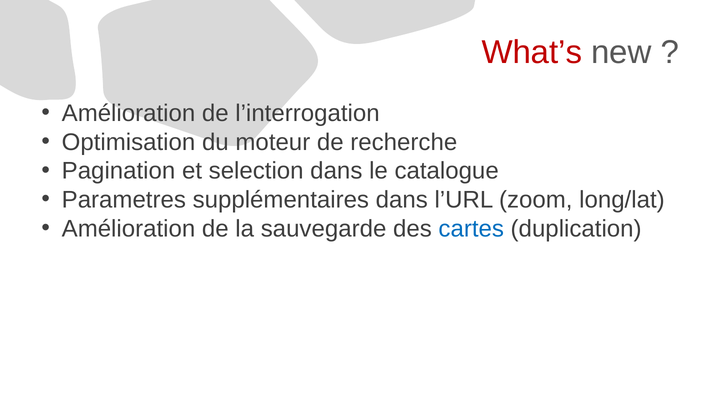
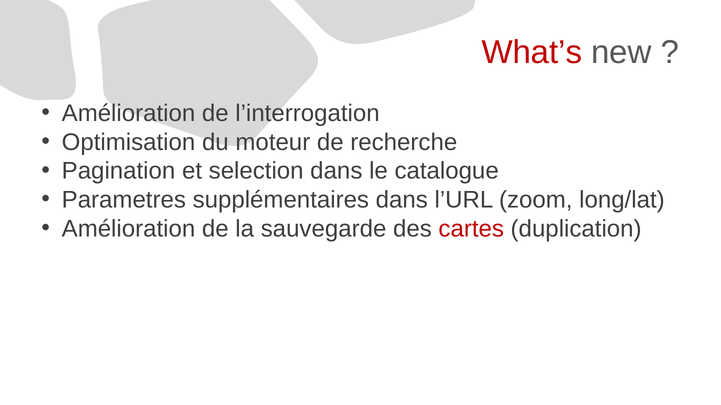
cartes colour: blue -> red
